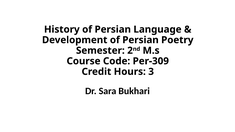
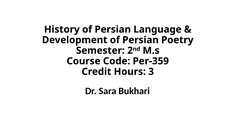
Per-309: Per-309 -> Per-359
